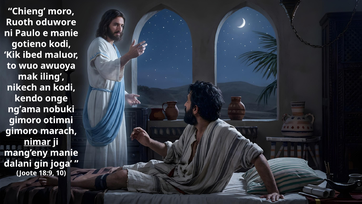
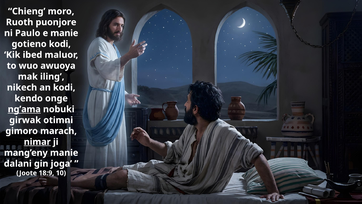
oduwore: oduwore -> puonjore
ng’ama underline: none -> present
gimoro at (25, 120): gimoro -> girwak
